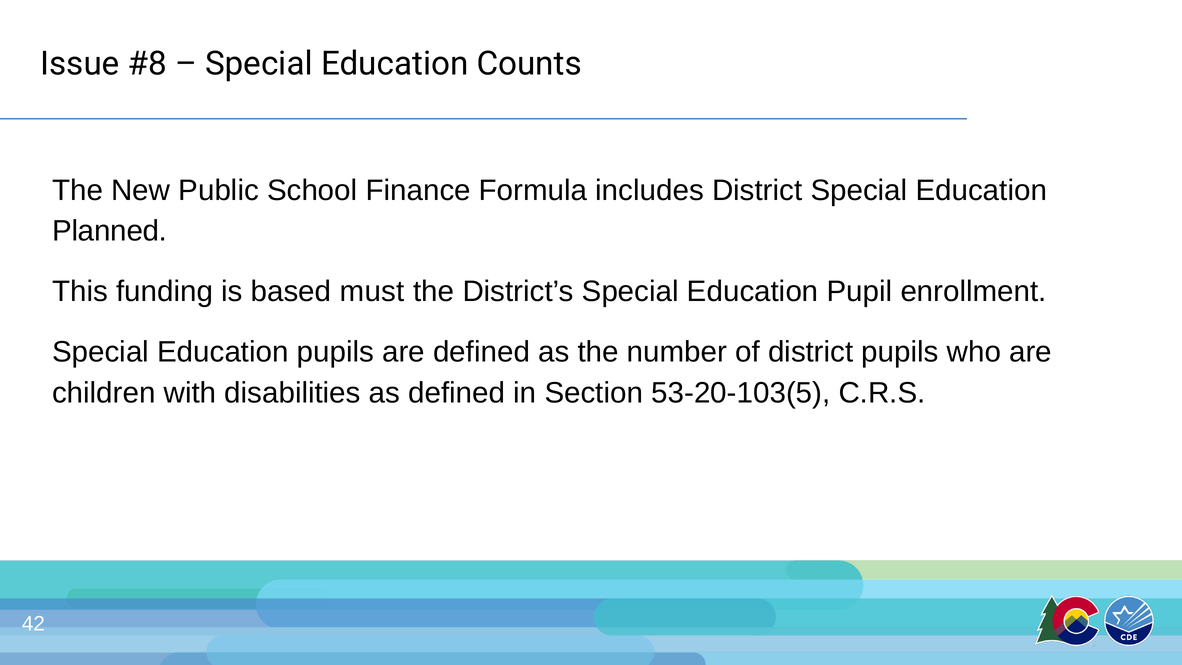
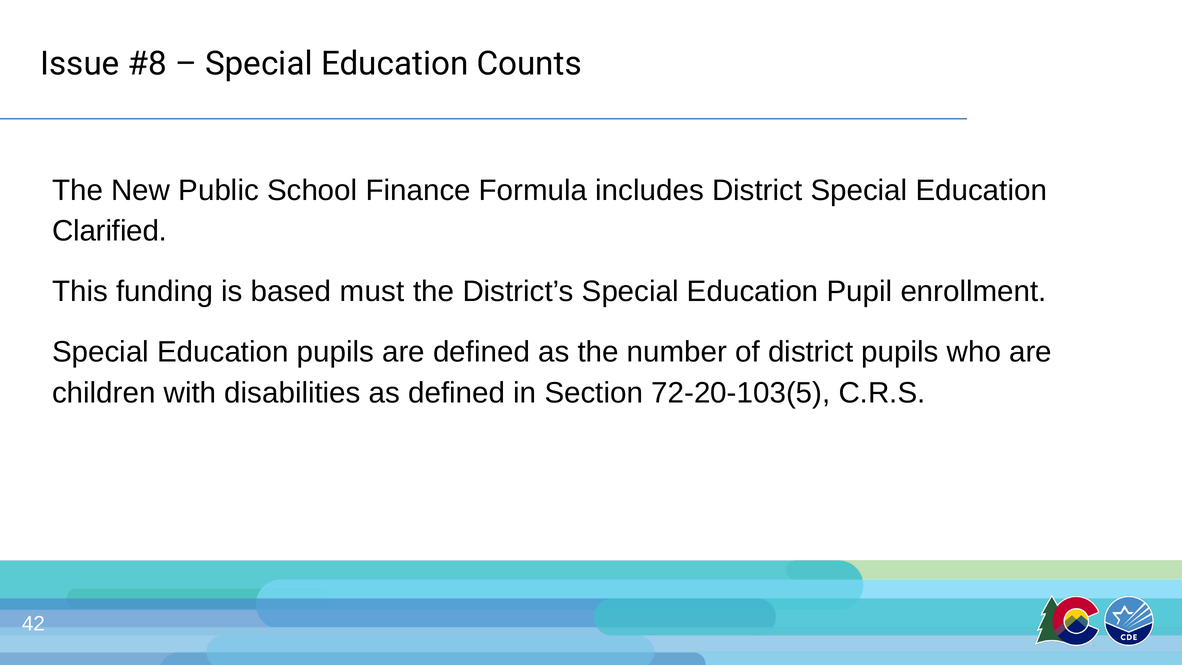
Planned: Planned -> Clarified
53-20-103(5: 53-20-103(5 -> 72-20-103(5
